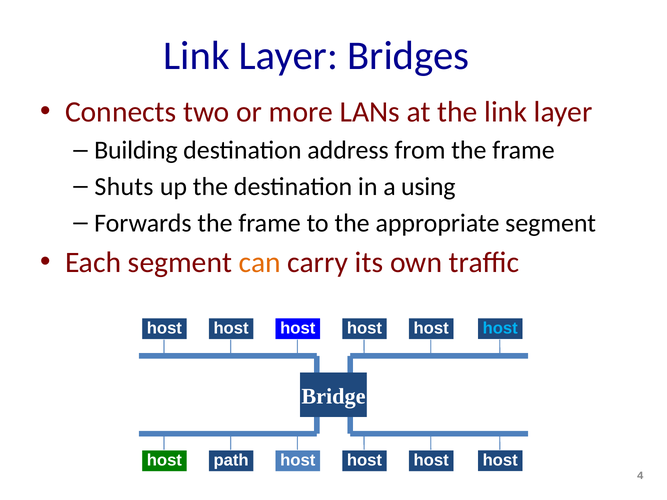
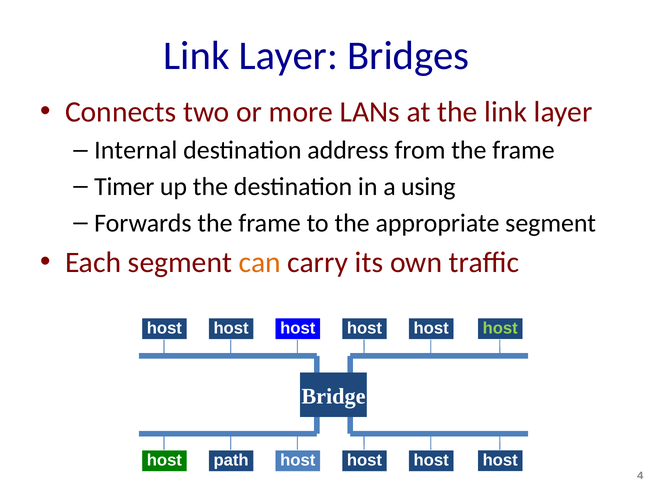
Building: Building -> Internal
Shuts: Shuts -> Timer
host at (500, 328) colour: light blue -> light green
